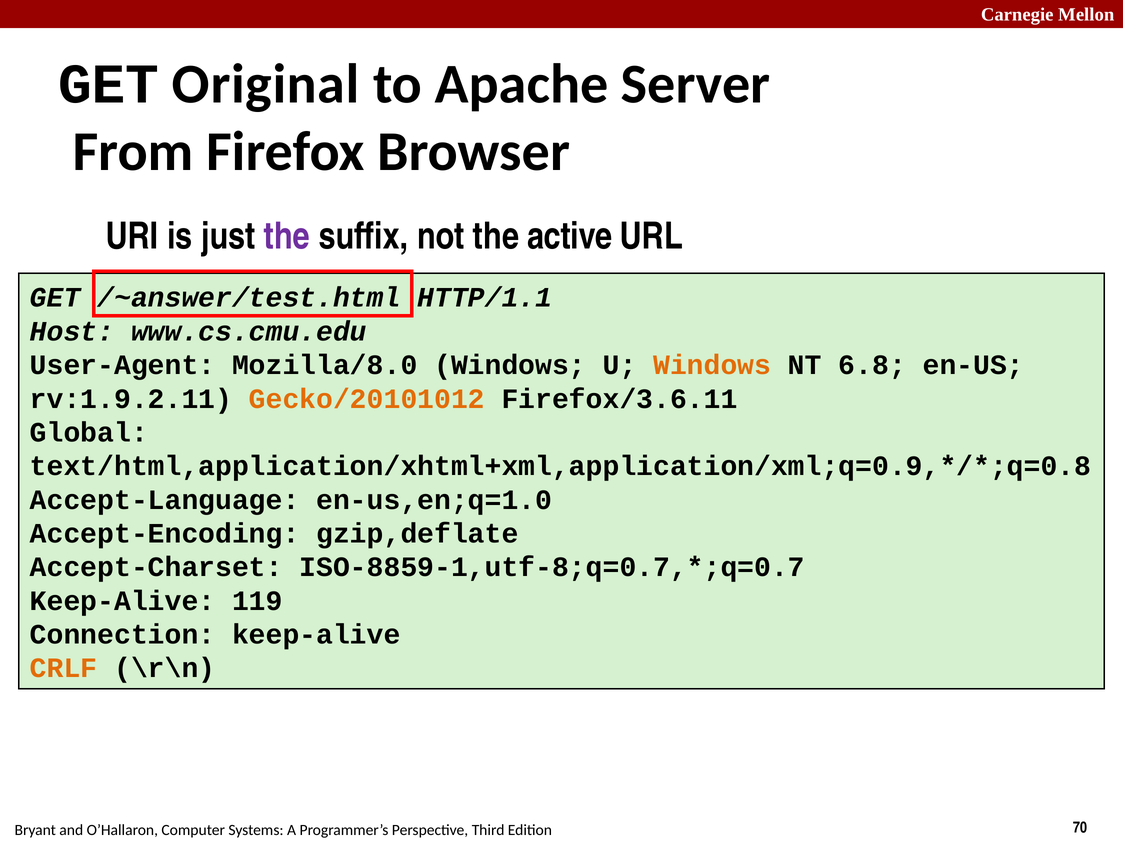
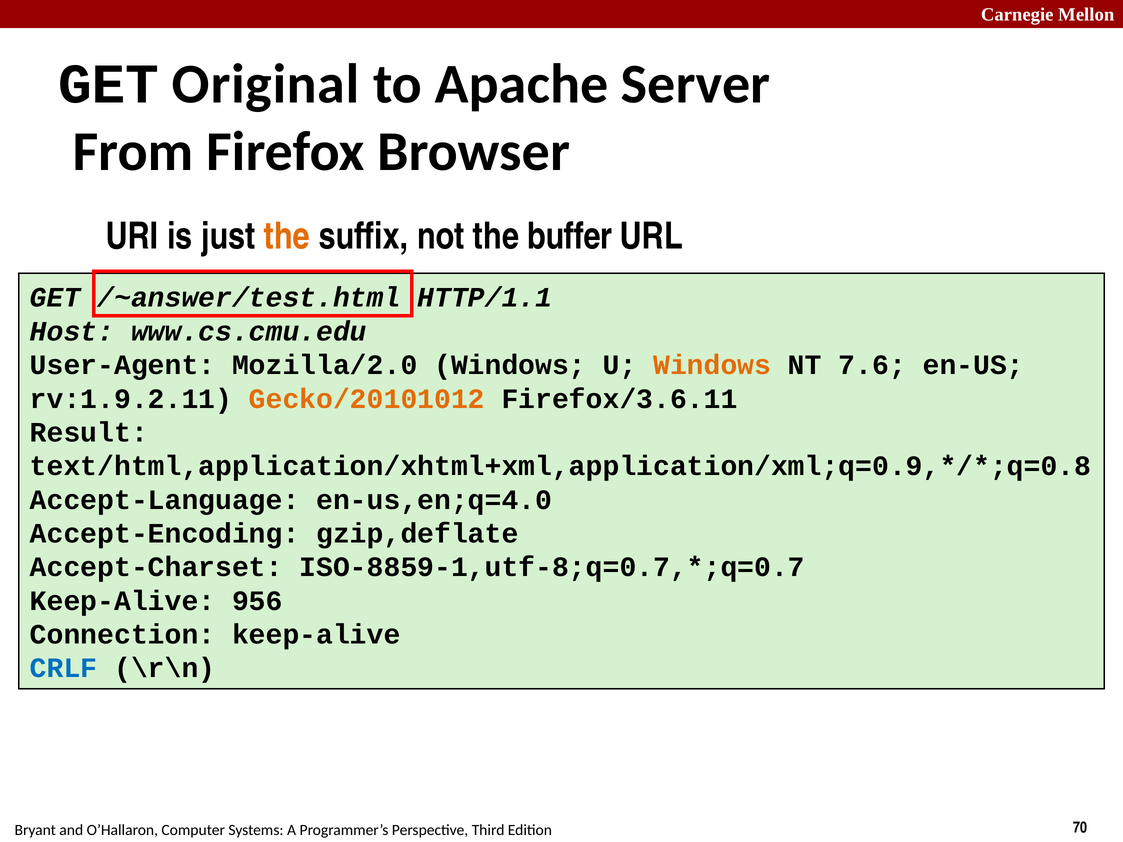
the at (287, 236) colour: purple -> orange
active: active -> buffer
Mozilla/8.0: Mozilla/8.0 -> Mozilla/2.0
6.8: 6.8 -> 7.6
Global: Global -> Result
en-us,en;q=1.0: en-us,en;q=1.0 -> en-us,en;q=4.0
119: 119 -> 956
CRLF colour: orange -> blue
